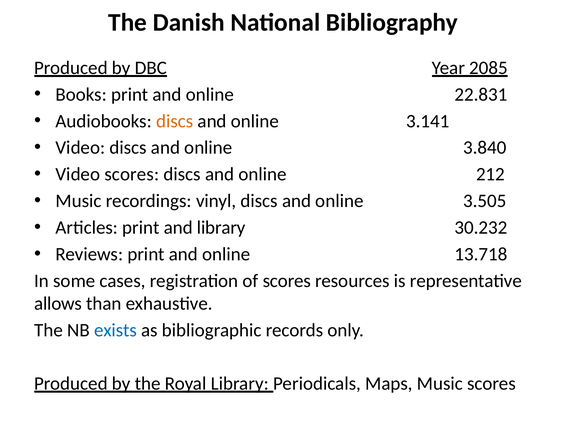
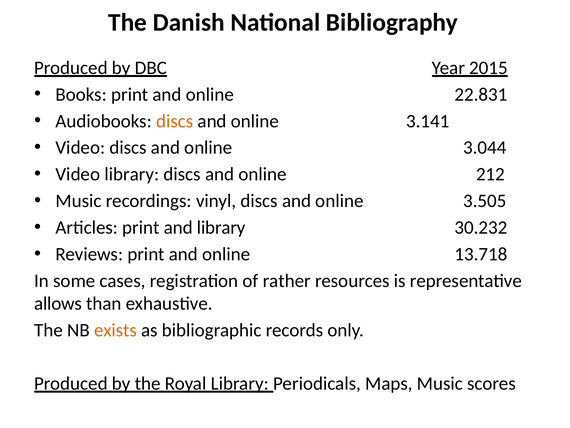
2085: 2085 -> 2015
3.840: 3.840 -> 3.044
Video scores: scores -> library
of scores: scores -> rather
exists colour: blue -> orange
